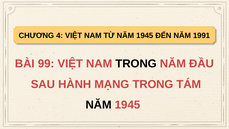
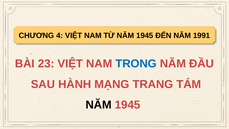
99: 99 -> 23
TRONG at (136, 64) colour: black -> blue
MẠNG TRONG: TRONG -> TRANG
